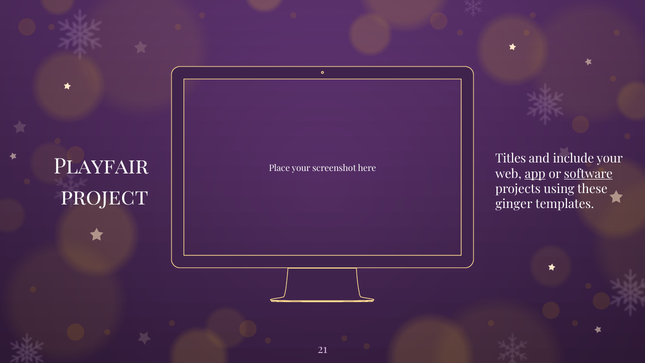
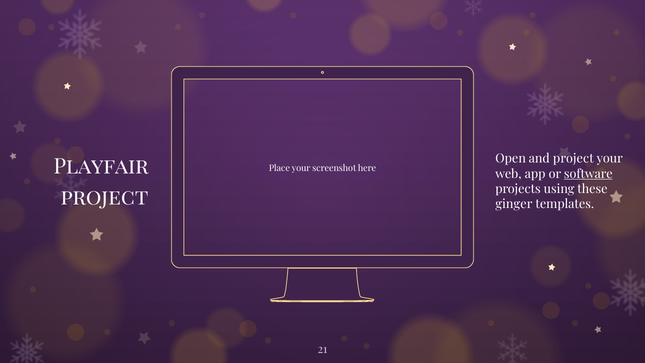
Titles: Titles -> Open
and include: include -> project
app underline: present -> none
